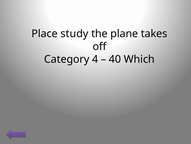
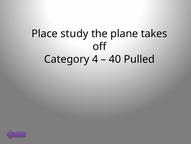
Which: Which -> Pulled
